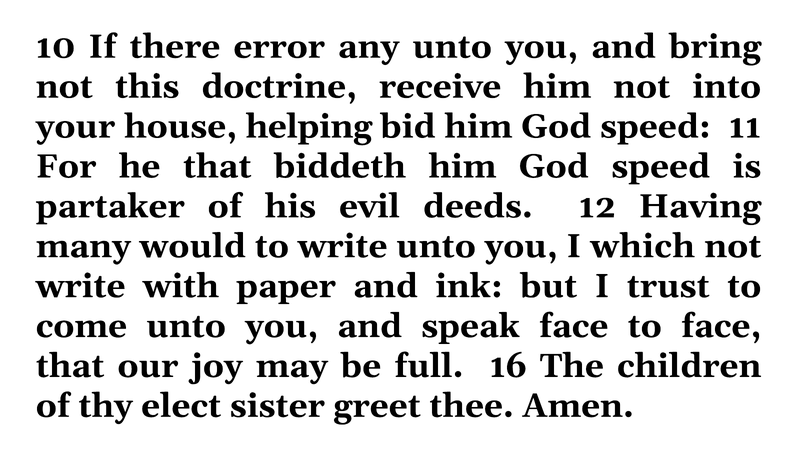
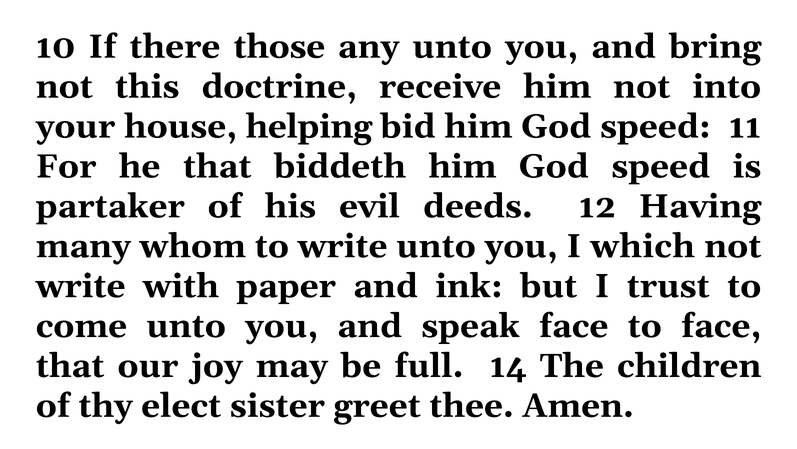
error: error -> those
would: would -> whom
16: 16 -> 14
